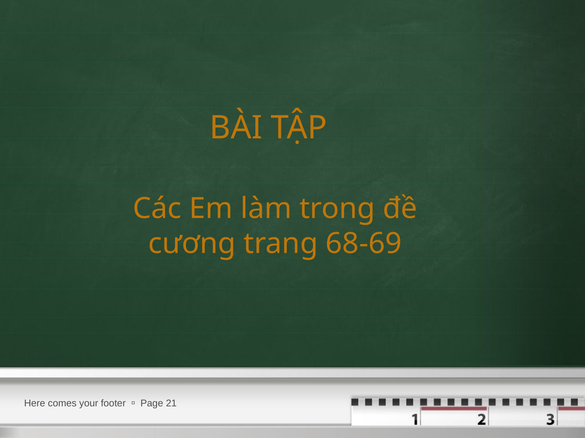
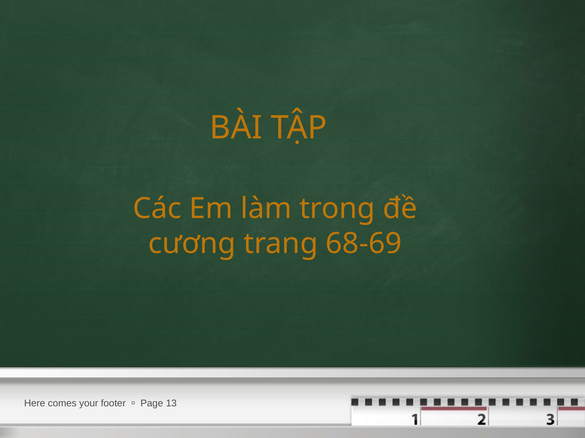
21: 21 -> 13
